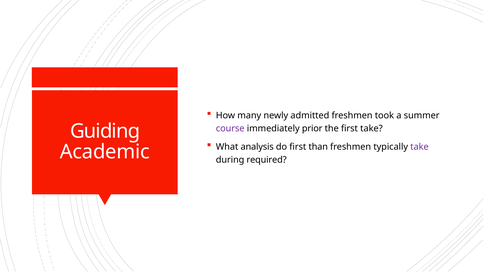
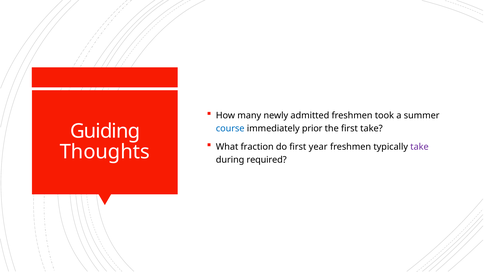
course colour: purple -> blue
analysis: analysis -> fraction
than: than -> year
Academic: Academic -> Thoughts
